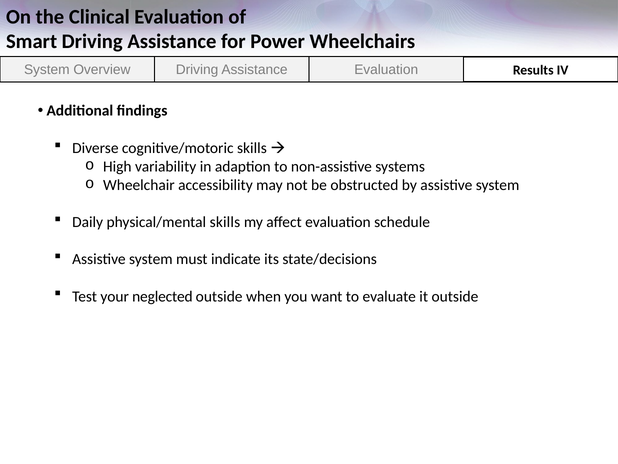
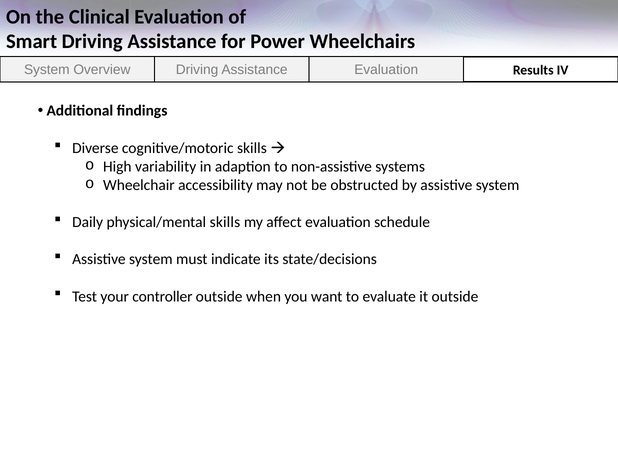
neglected: neglected -> controller
